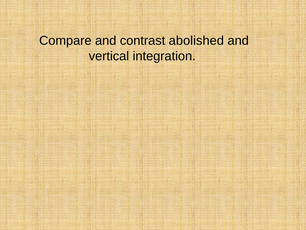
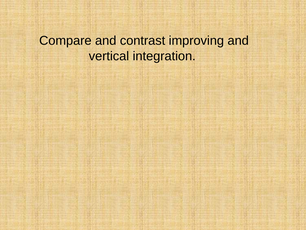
abolished: abolished -> improving
